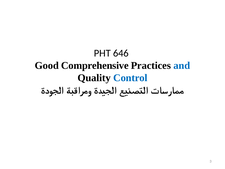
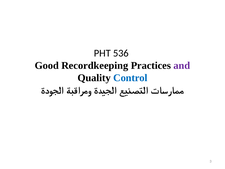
646: 646 -> 536
Comprehensive: Comprehensive -> Recordkeeping
and colour: blue -> purple
